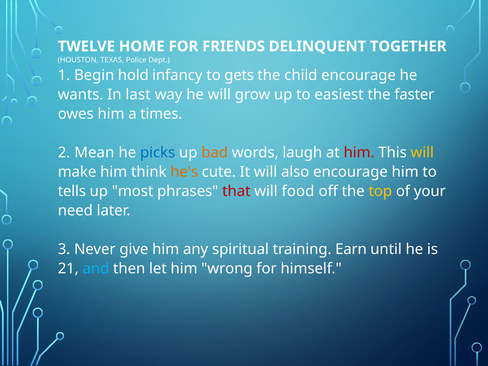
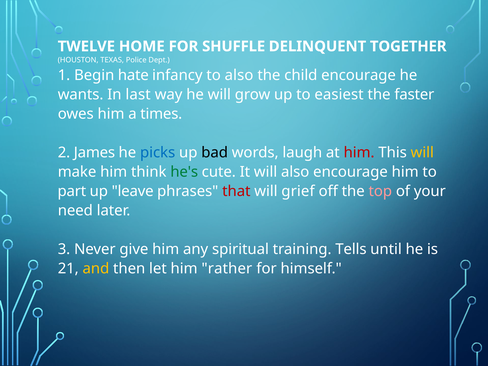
FRIENDS: FRIENDS -> SHUFFLE
hold: hold -> hate
to gets: gets -> also
Mean: Mean -> James
bad colour: orange -> black
he's colour: orange -> green
tells: tells -> part
most: most -> leave
food: food -> grief
top colour: yellow -> pink
Earn: Earn -> Tells
and colour: light blue -> yellow
wrong: wrong -> rather
